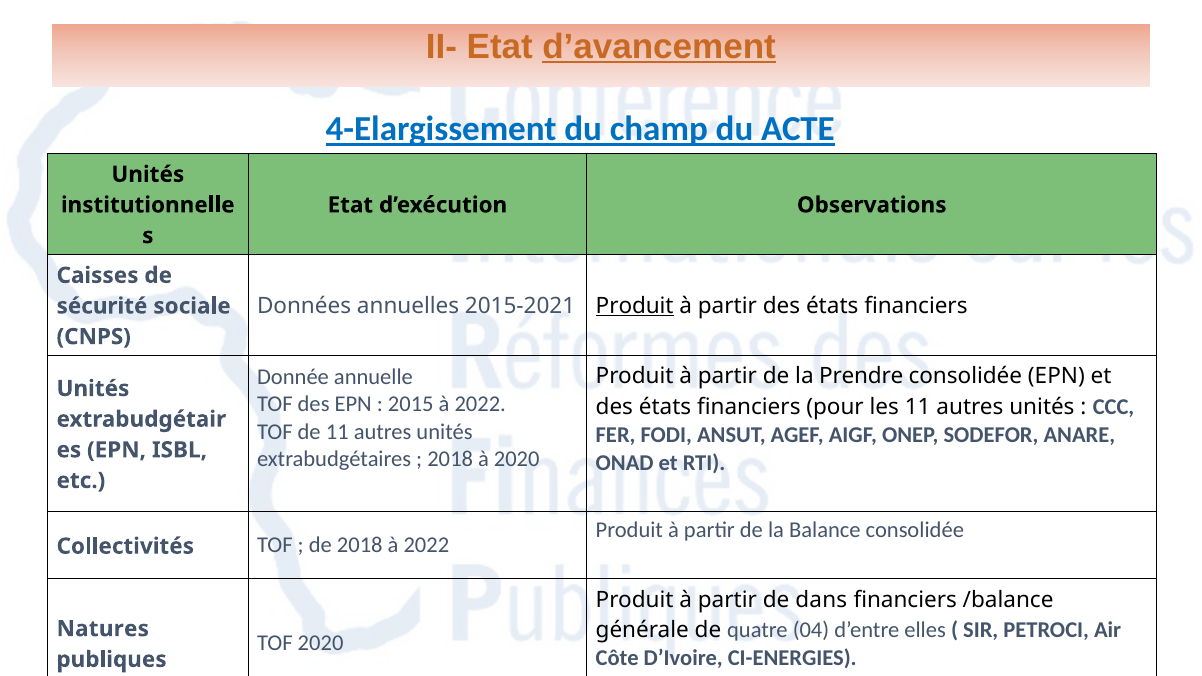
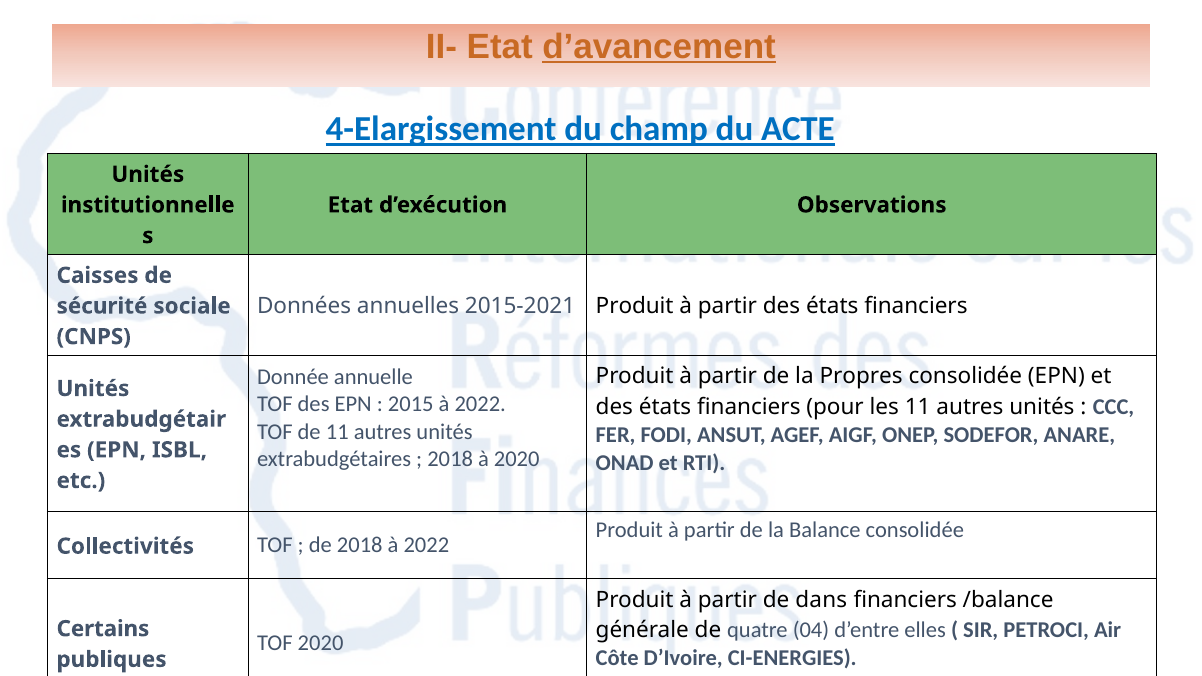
Produit at (635, 306) underline: present -> none
Prendre: Prendre -> Propres
Natures: Natures -> Certains
